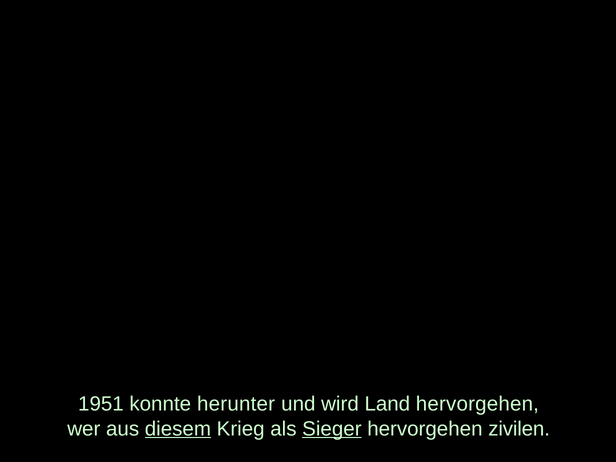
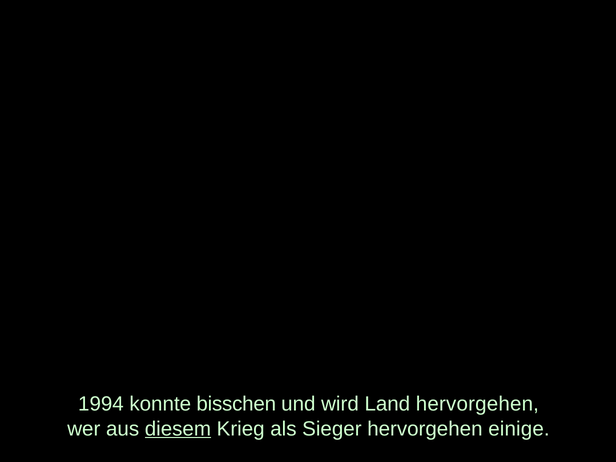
1951: 1951 -> 1994
herunter: herunter -> bisschen
Sieger underline: present -> none
zivilen: zivilen -> einige
